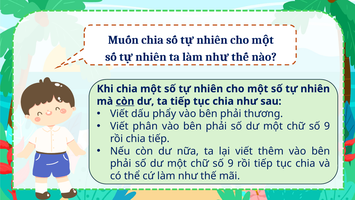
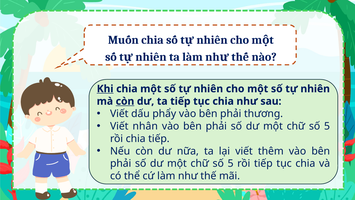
Khi underline: none -> present
phân: phân -> nhân
9 at (327, 126): 9 -> 5
9 at (231, 163): 9 -> 5
